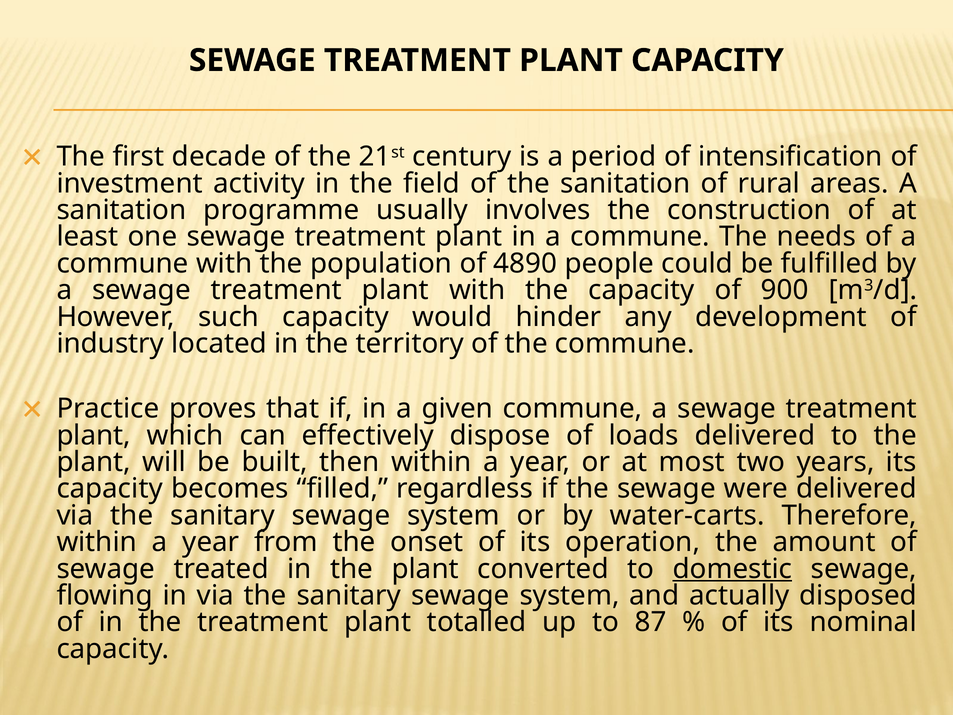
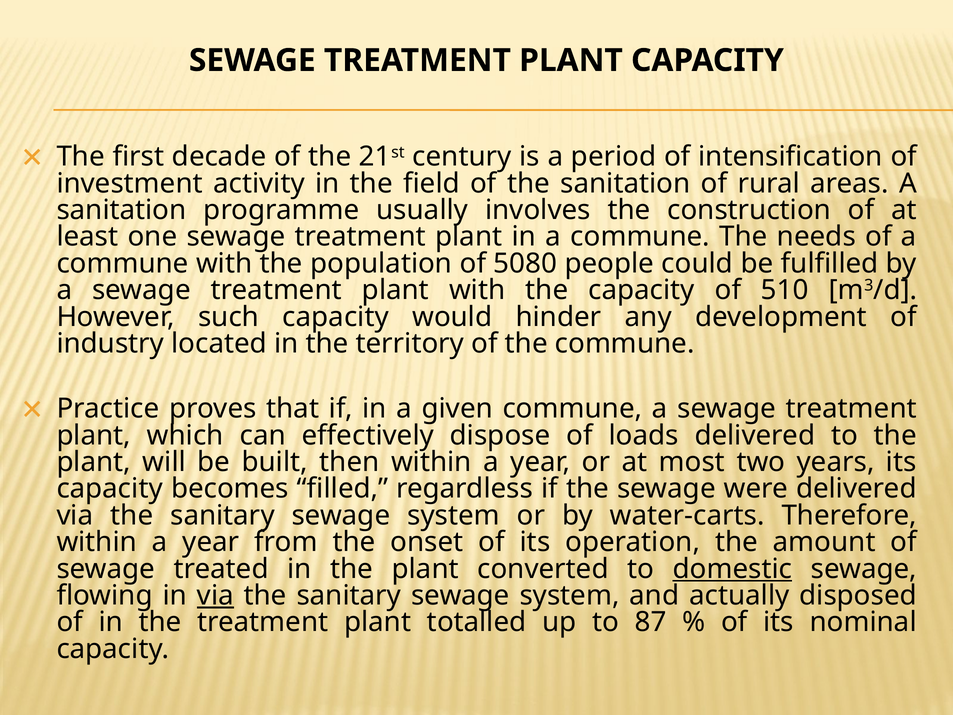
4890: 4890 -> 5080
900: 900 -> 510
via at (215, 595) underline: none -> present
